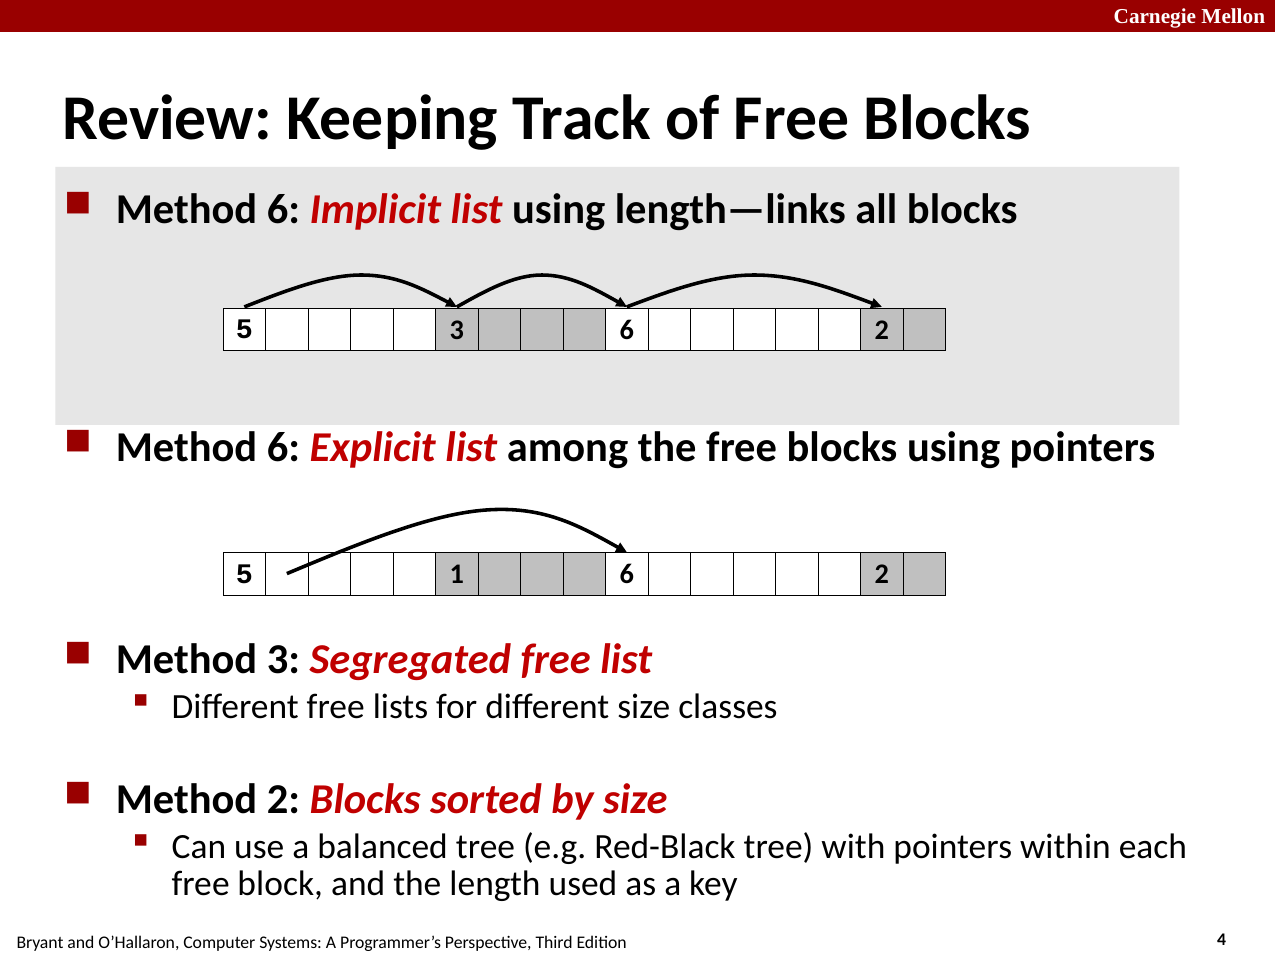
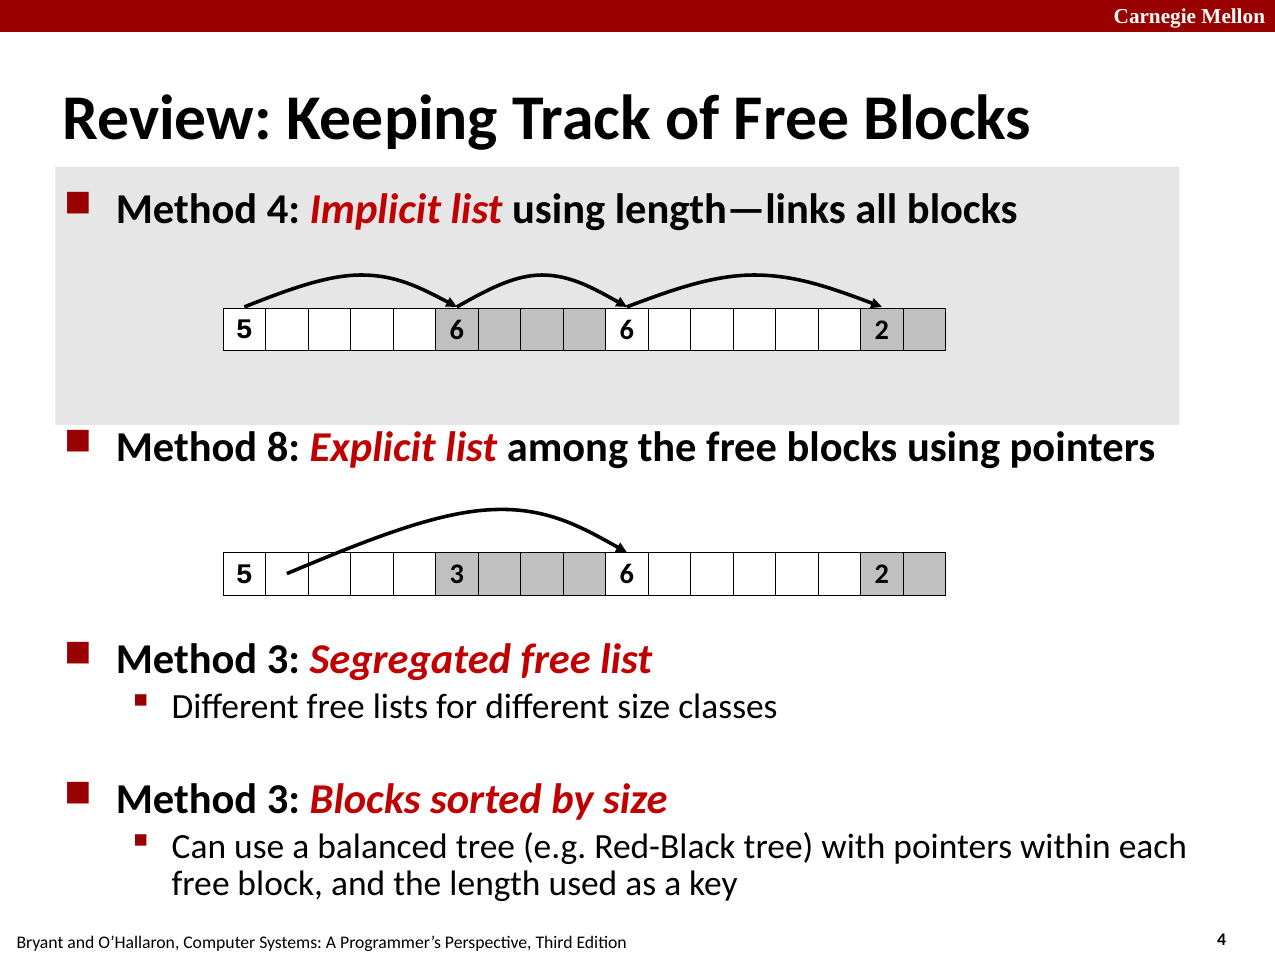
6 at (283, 210): 6 -> 4
5 3: 3 -> 6
6 at (283, 448): 6 -> 8
5 1: 1 -> 3
2 at (283, 799): 2 -> 3
